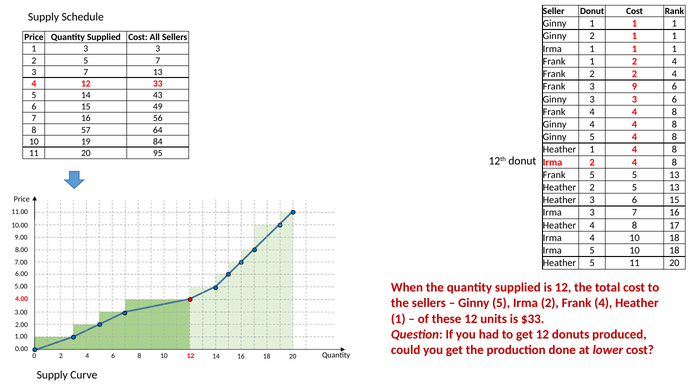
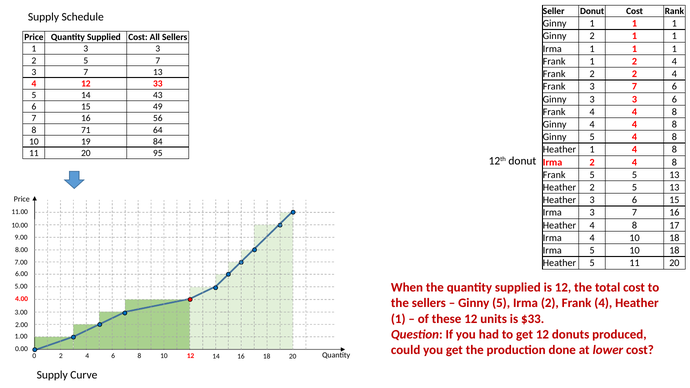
Frank 3 9: 9 -> 7
57: 57 -> 71
